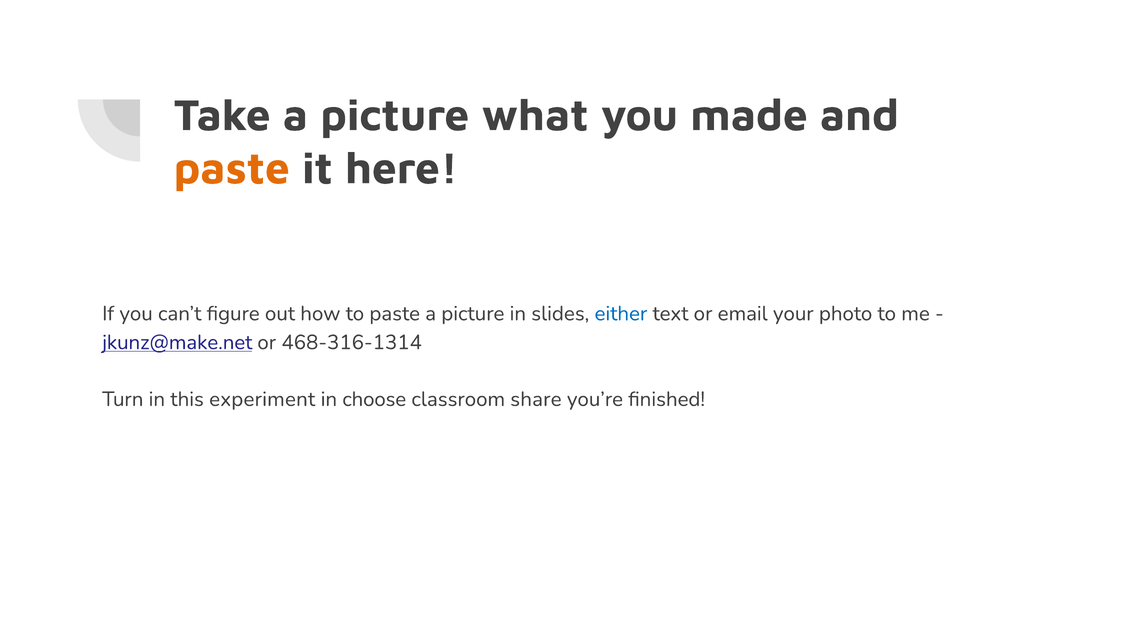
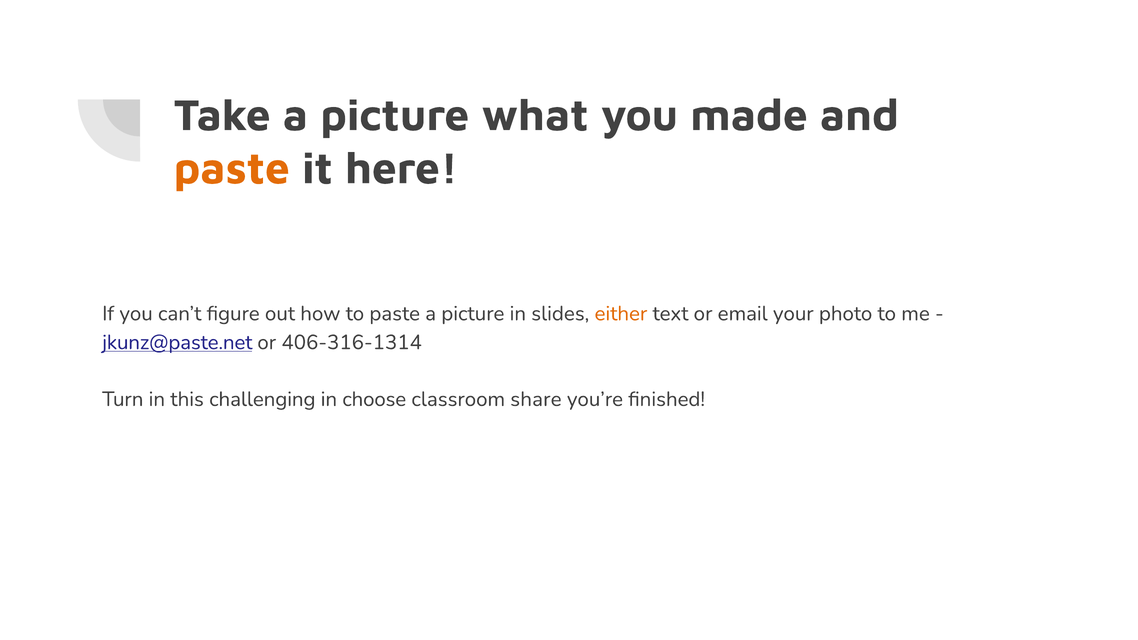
either colour: blue -> orange
jkunz@make.net: jkunz@make.net -> jkunz@paste.net
468-316-1314: 468-316-1314 -> 406-316-1314
experiment: experiment -> challenging
